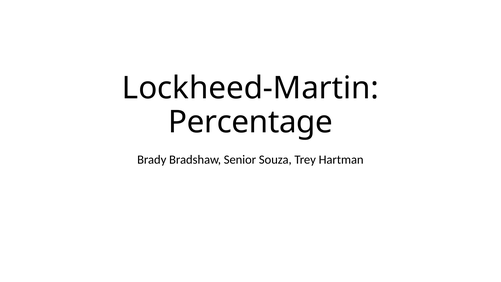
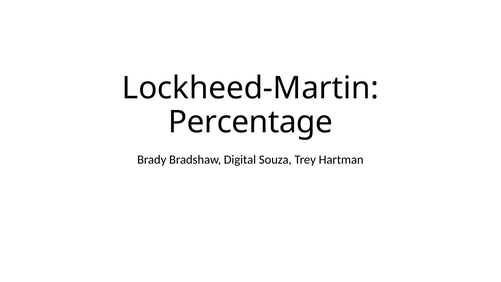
Senior: Senior -> Digital
